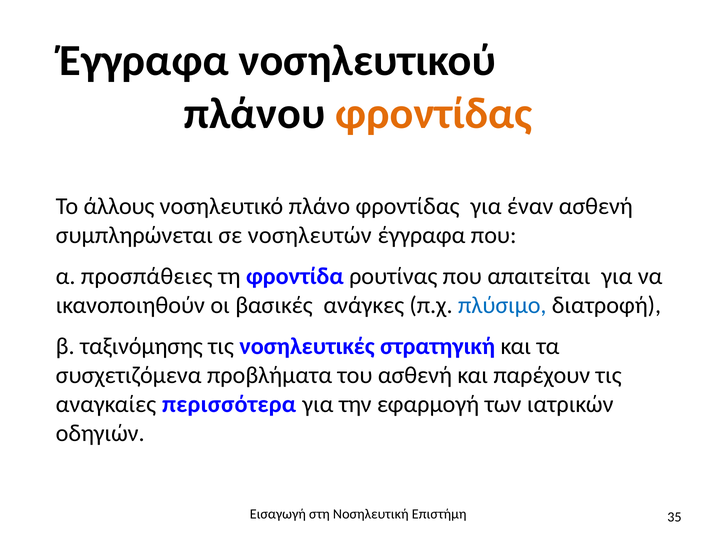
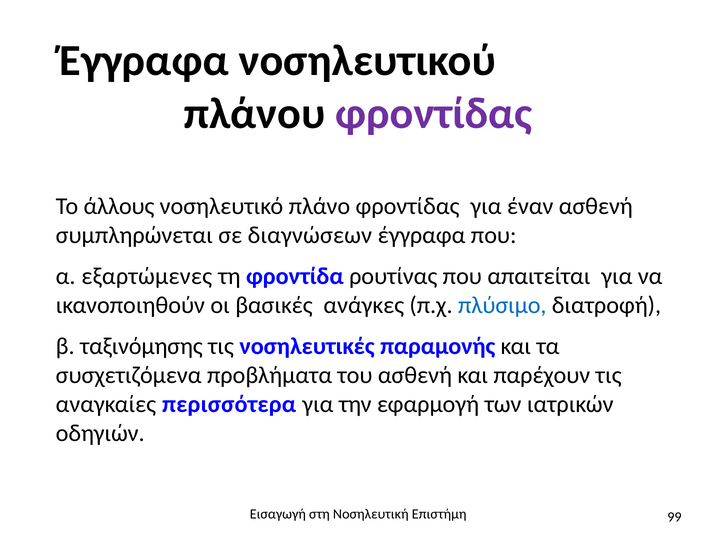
φροντίδας at (434, 114) colour: orange -> purple
νοσηλευτών: νοσηλευτών -> διαγνώσεων
προσπάθειες: προσπάθειες -> εξαρτώμενες
στρατηγική: στρατηγική -> παραμονής
35: 35 -> 99
